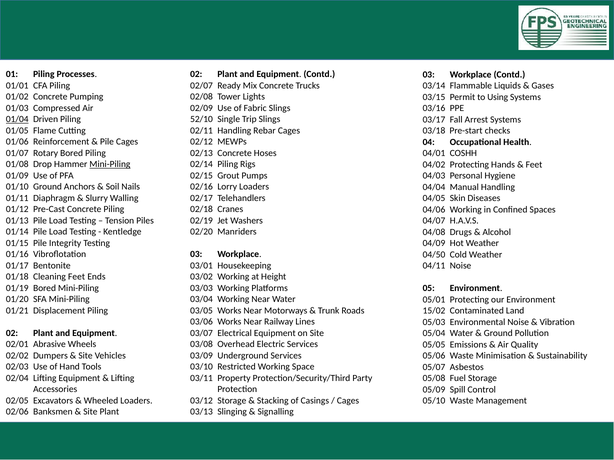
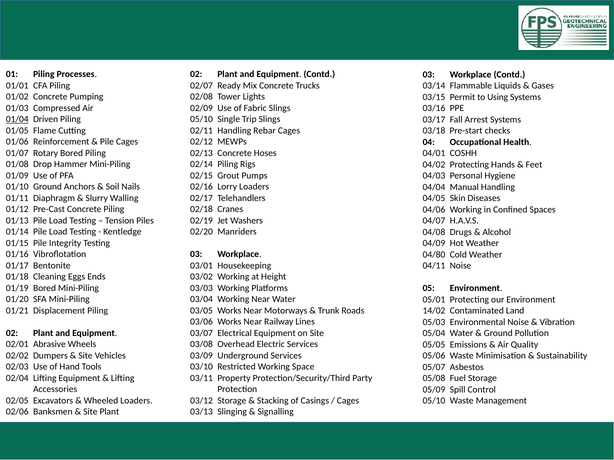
52/10 at (202, 119): 52/10 -> 05/10
Mini-Piling at (110, 164) underline: present -> none
04/50: 04/50 -> 04/80
Cleaning Feet: Feet -> Eggs
15/02: 15/02 -> 14/02
